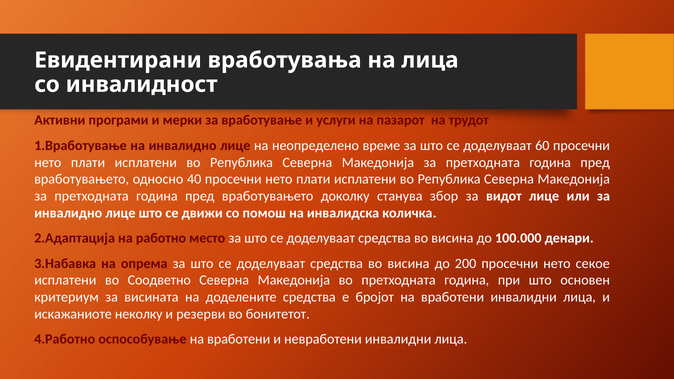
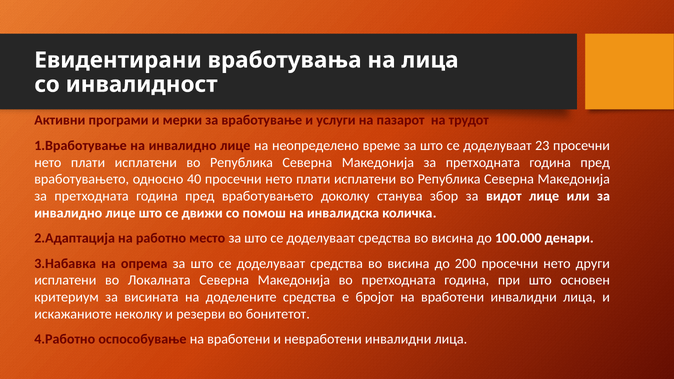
60: 60 -> 23
секое: секое -> други
Соодветно: Соодветно -> Локалната
